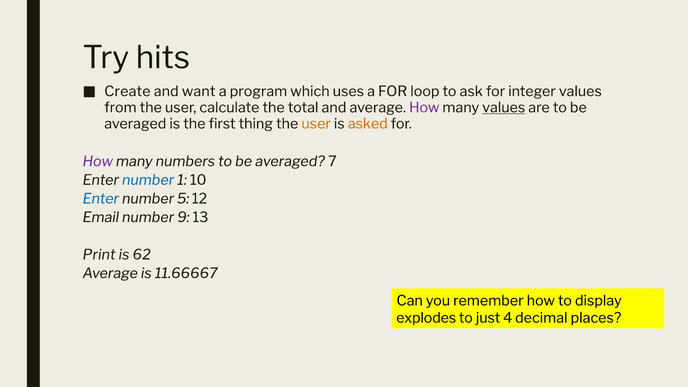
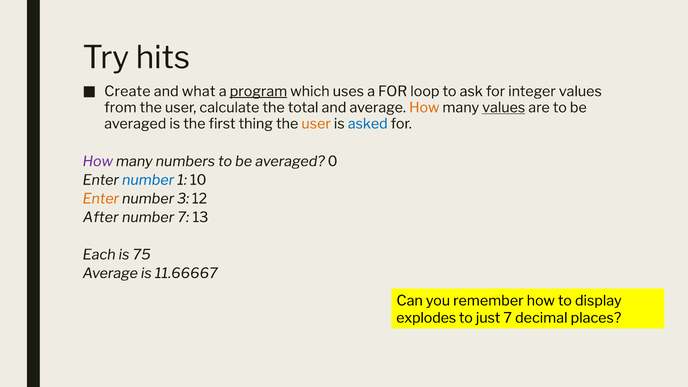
want: want -> what
program underline: none -> present
How at (424, 108) colour: purple -> orange
asked colour: orange -> blue
7: 7 -> 0
Enter at (101, 199) colour: blue -> orange
5: 5 -> 3
Email: Email -> After
number 9: 9 -> 7
Print: Print -> Each
62: 62 -> 75
just 4: 4 -> 7
